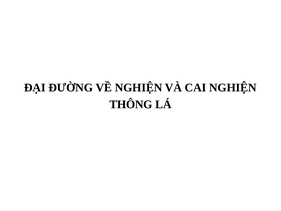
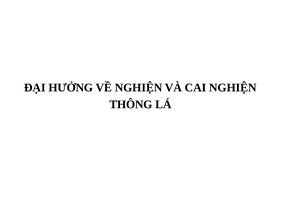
ĐƯỜNG: ĐƯỜNG -> HƯỞNG
